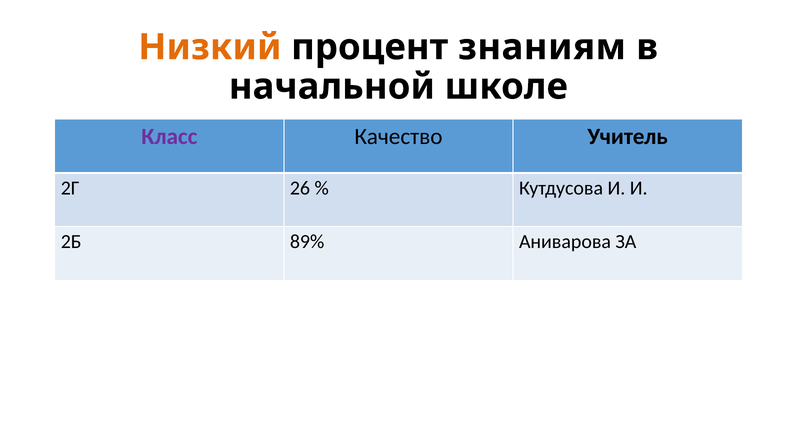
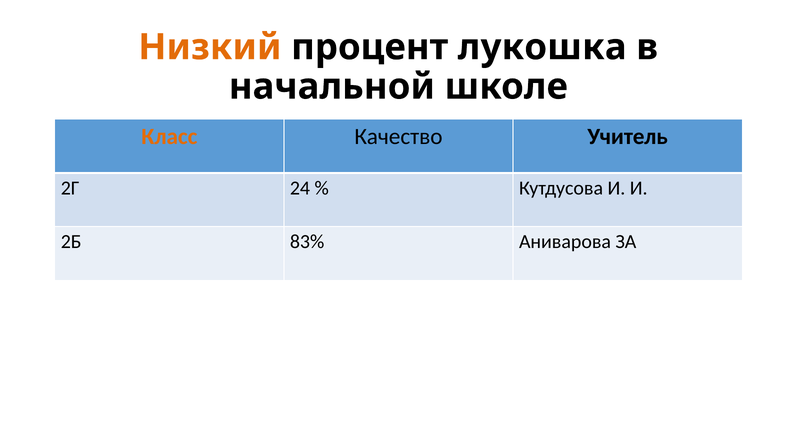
знаниям: знаниям -> лукошка
Класс colour: purple -> orange
26: 26 -> 24
89%: 89% -> 83%
